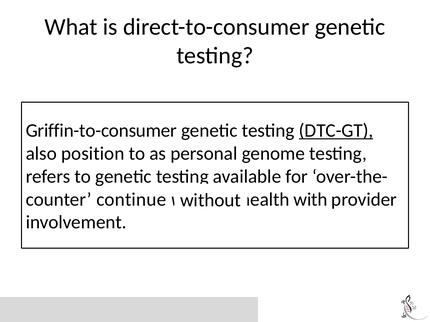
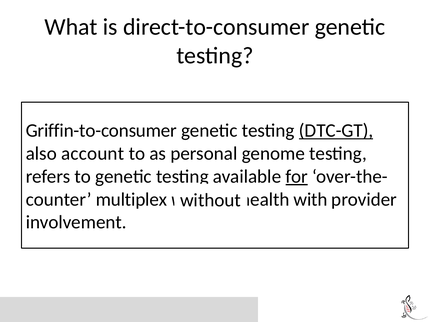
position: position -> account
for underline: none -> present
continue: continue -> multiplex
